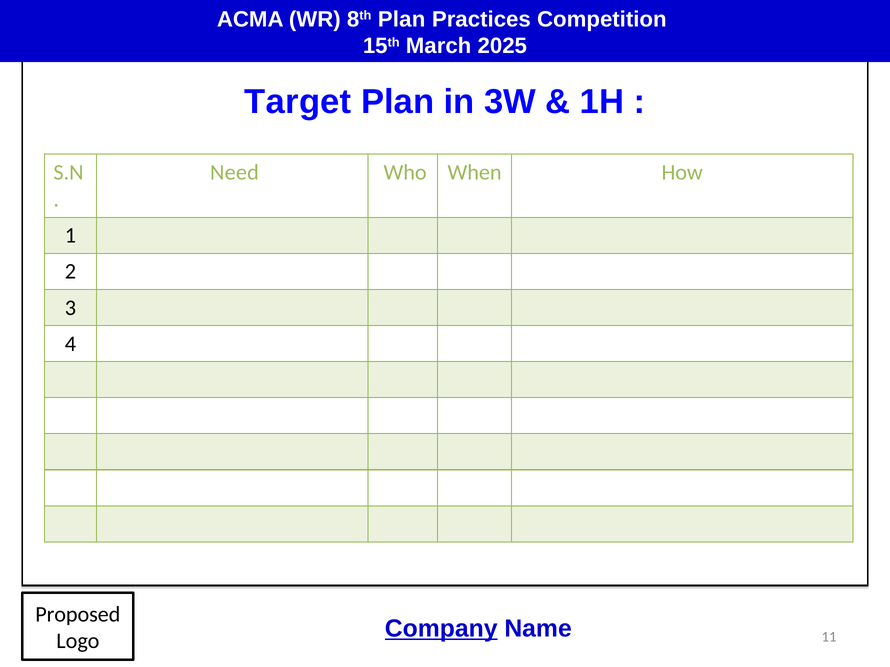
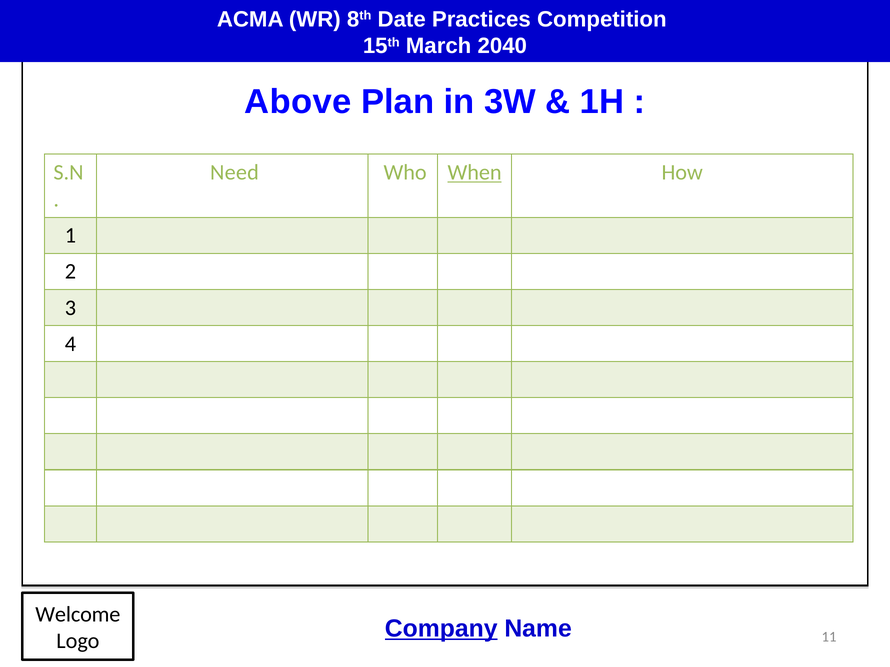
8th Plan: Plan -> Date
2025: 2025 -> 2040
Target: Target -> Above
When underline: none -> present
Proposed: Proposed -> Welcome
